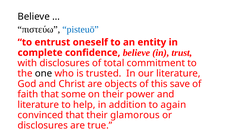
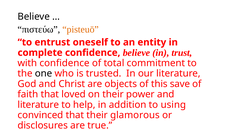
pisteuō colour: blue -> orange
with disclosures: disclosures -> confidence
some: some -> loved
again: again -> using
